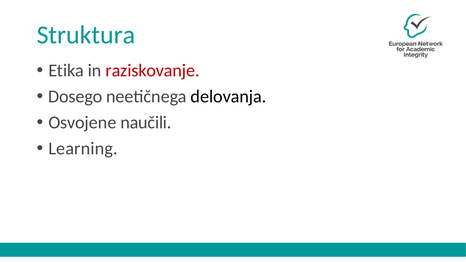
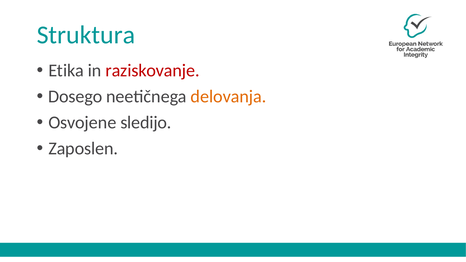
delovanja colour: black -> orange
naučili: naučili -> sledijo
Learning: Learning -> Zaposlen
